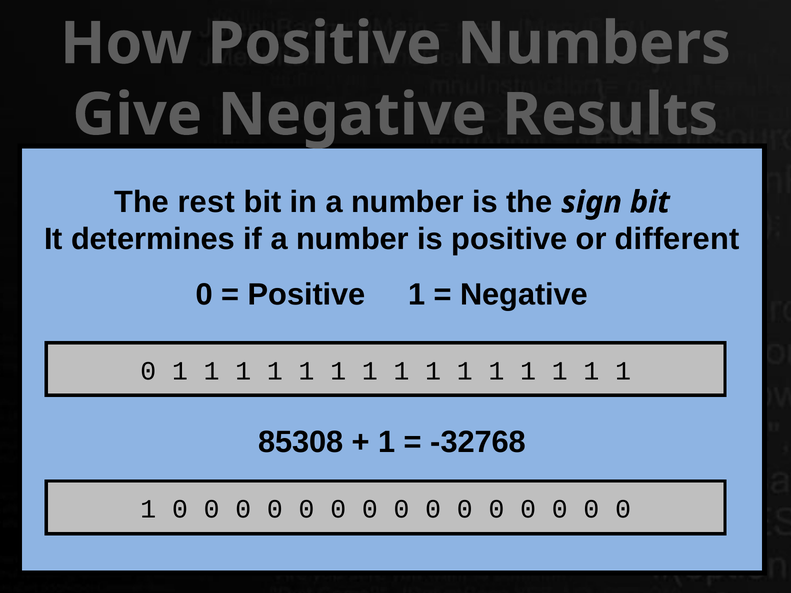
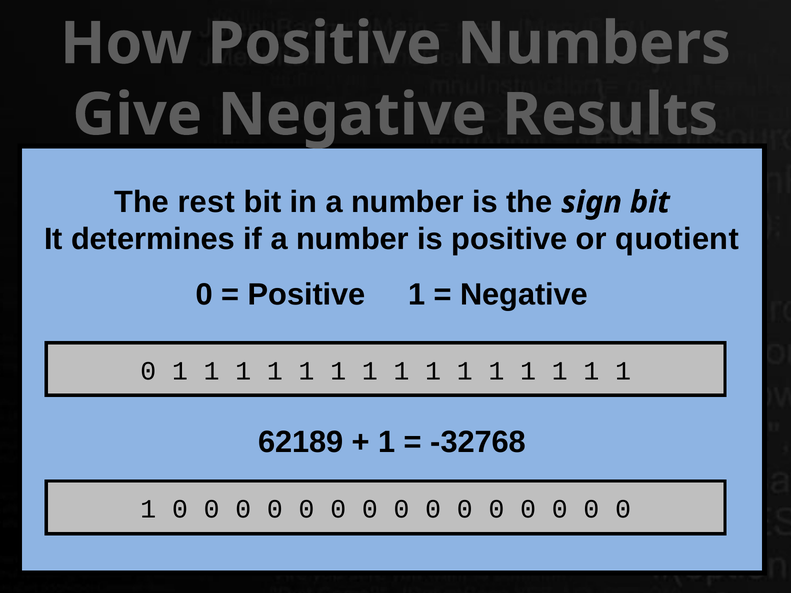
different: different -> quotient
85308: 85308 -> 62189
